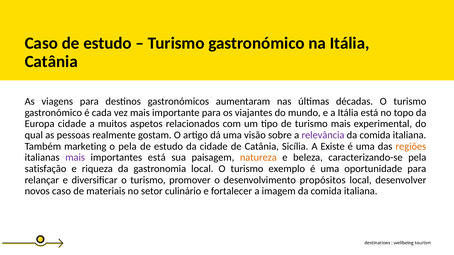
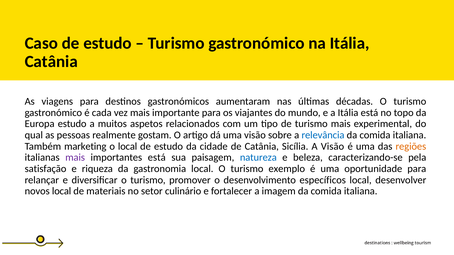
Europa cidade: cidade -> estudo
relevância colour: purple -> blue
o pela: pela -> local
A Existe: Existe -> Visão
natureza colour: orange -> blue
propósitos: propósitos -> específicos
novos caso: caso -> local
